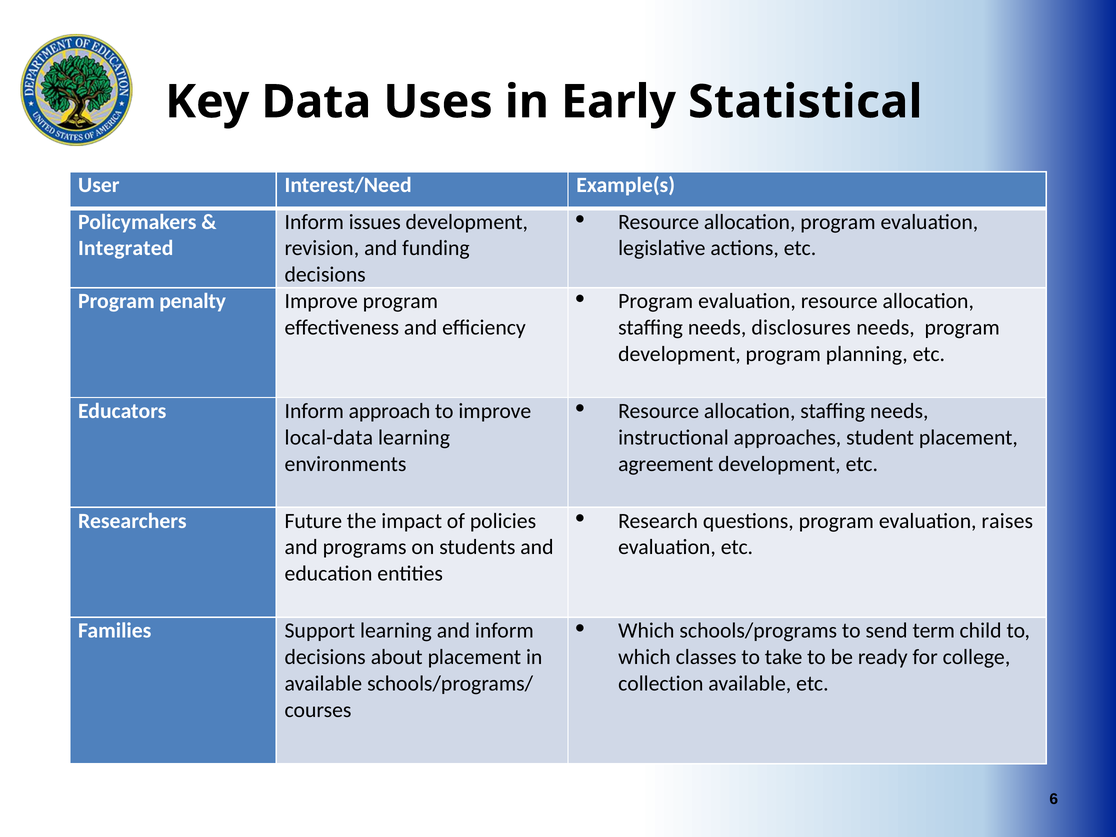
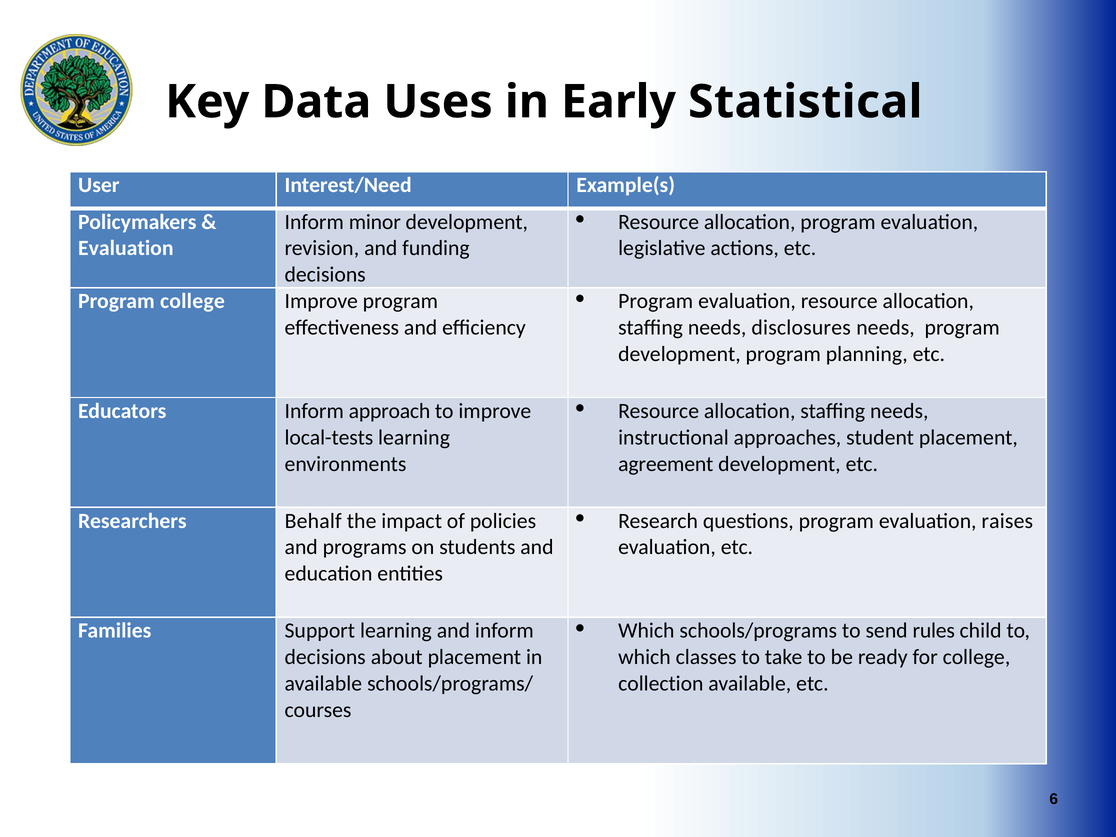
issues: issues -> minor
Integrated at (126, 248): Integrated -> Evaluation
Program penalty: penalty -> college
local-data: local-data -> local-tests
Future: Future -> Behalf
term: term -> rules
